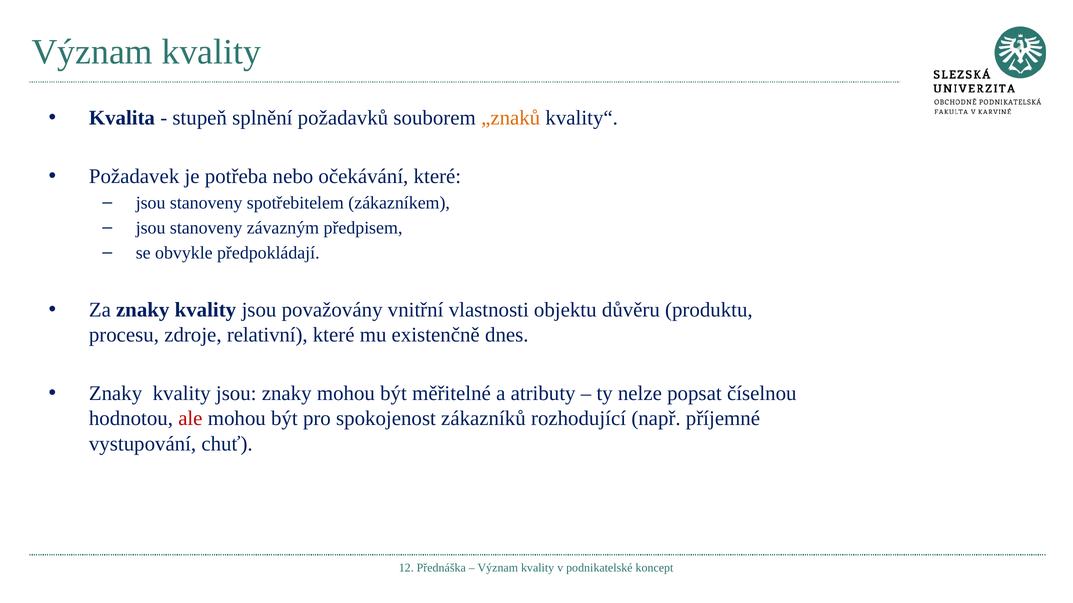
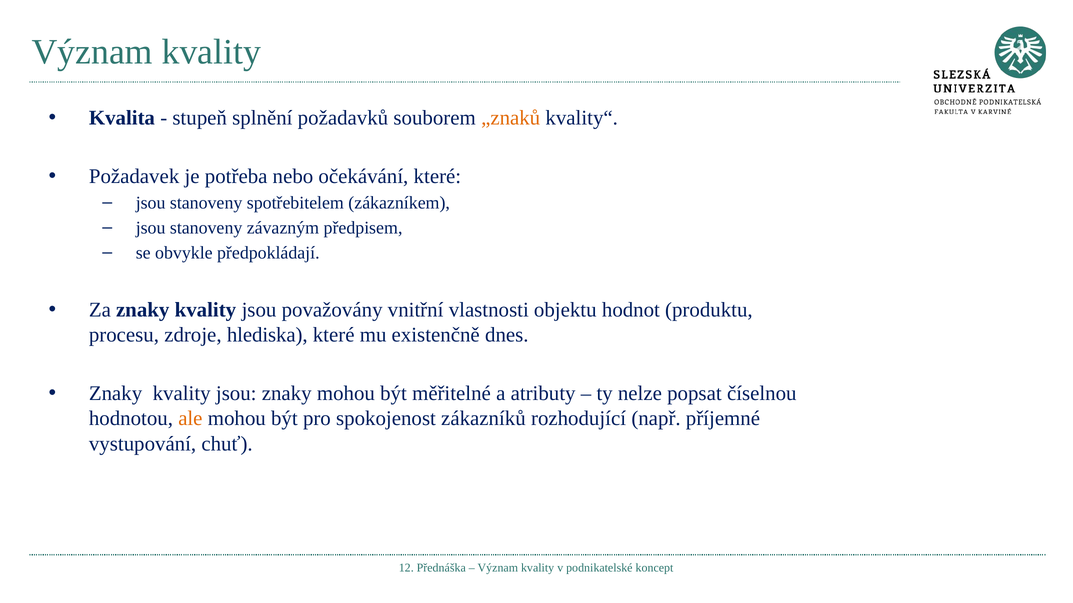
důvěru: důvěru -> hodnot
relativní: relativní -> hlediska
ale colour: red -> orange
